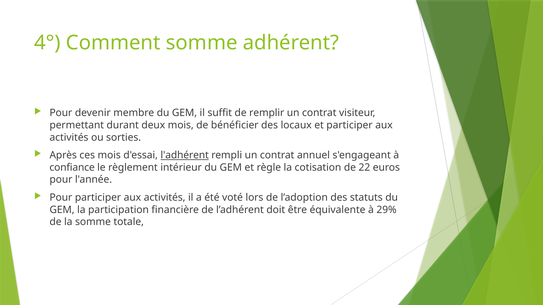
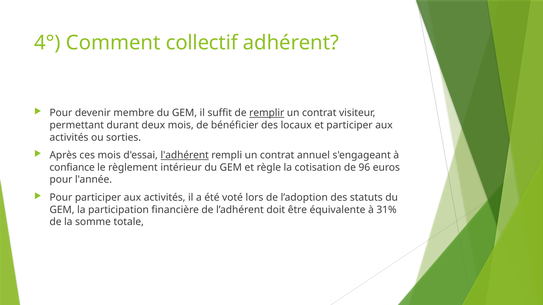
Comment somme: somme -> collectif
remplir underline: none -> present
22: 22 -> 96
29%: 29% -> 31%
